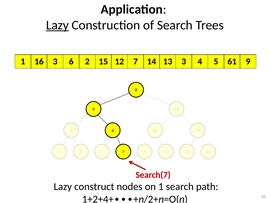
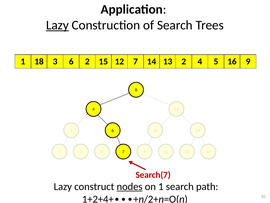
16: 16 -> 18
13 3: 3 -> 2
61: 61 -> 16
nodes underline: none -> present
